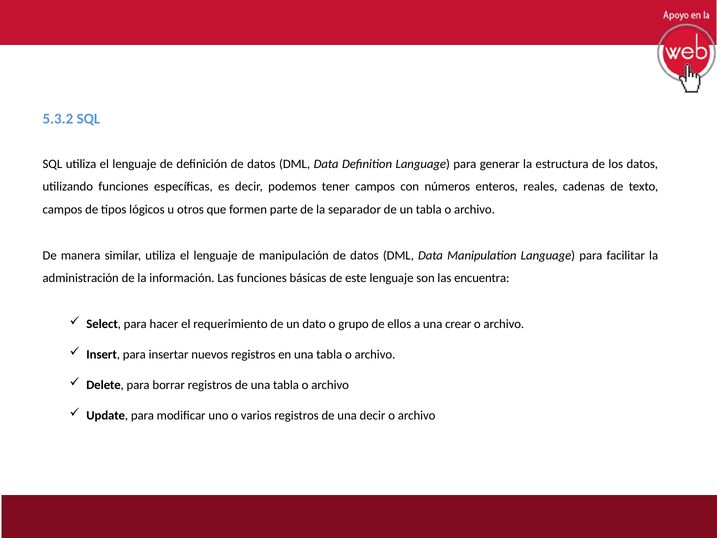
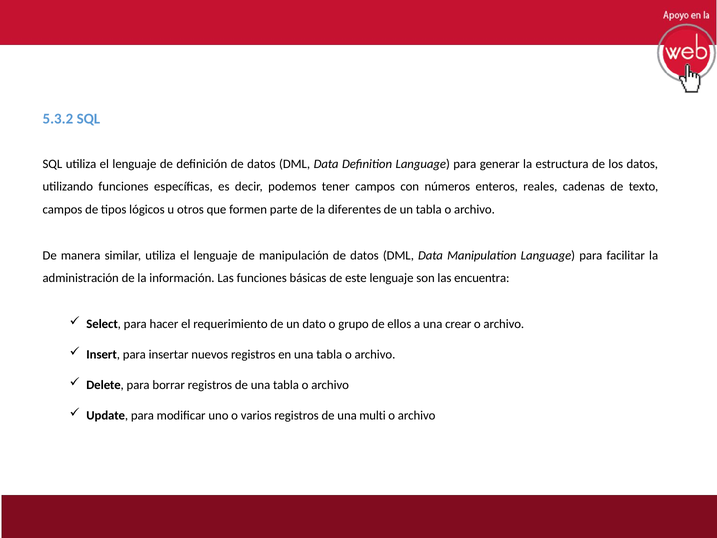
separador: separador -> diferentes
una decir: decir -> multi
